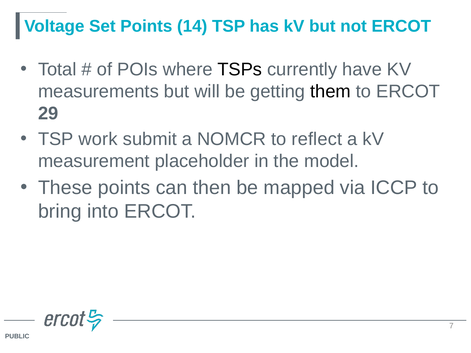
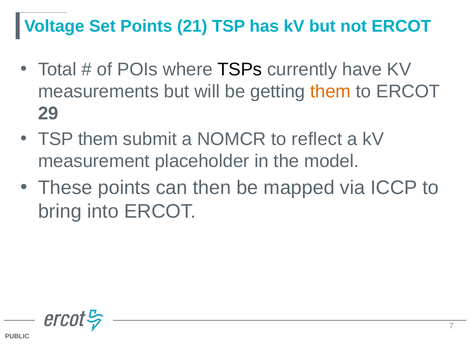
14: 14 -> 21
them at (330, 92) colour: black -> orange
TSP work: work -> them
